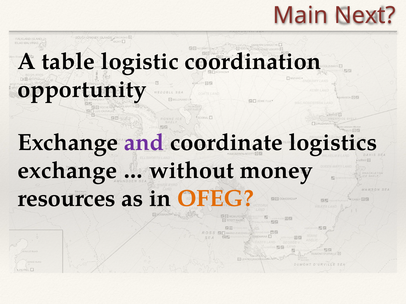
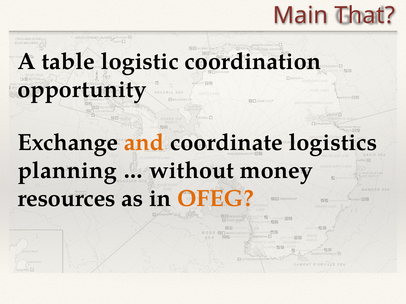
Next: Next -> That
and colour: purple -> orange
exchange at (67, 171): exchange -> planning
